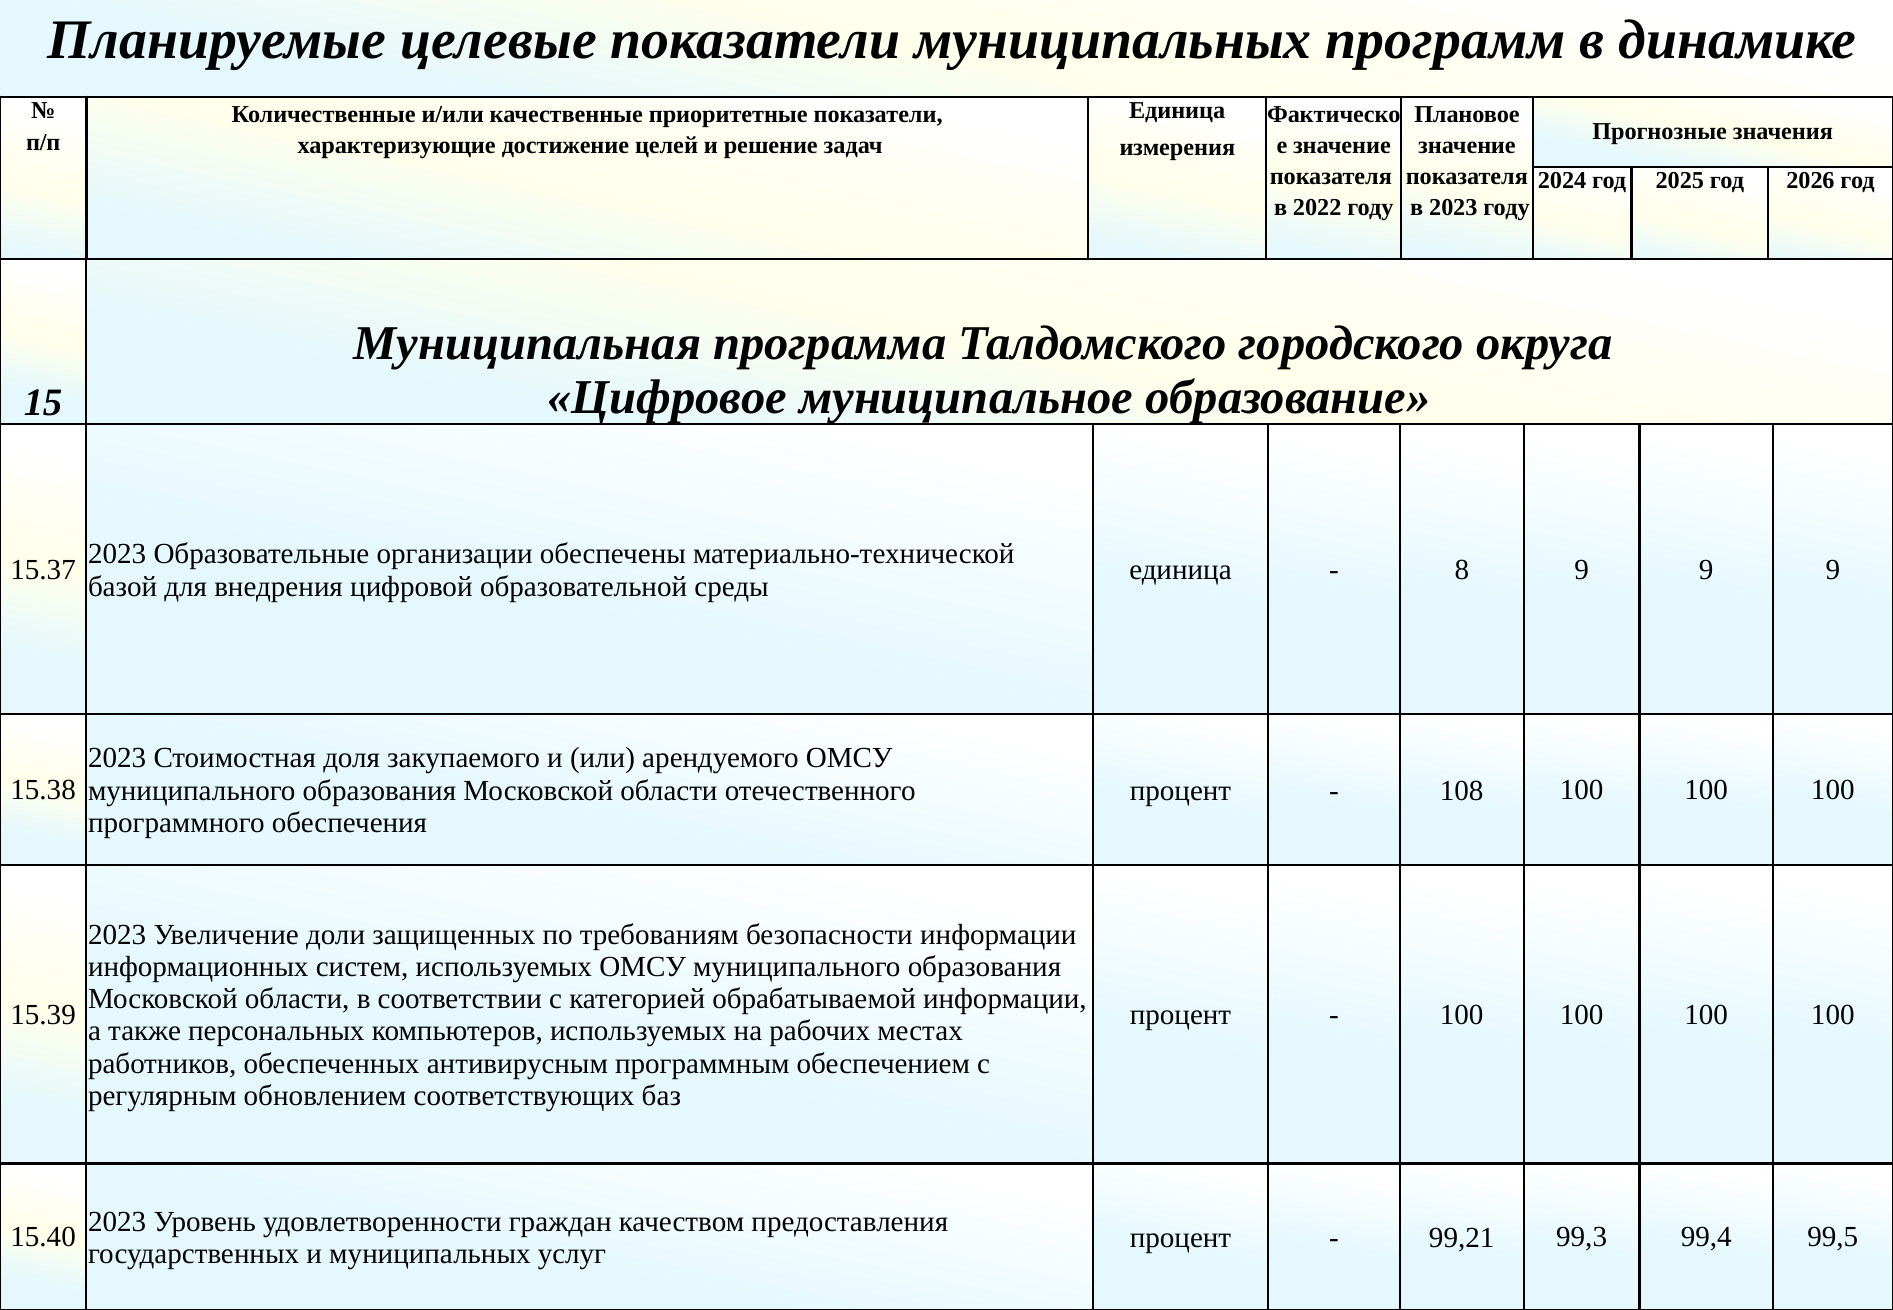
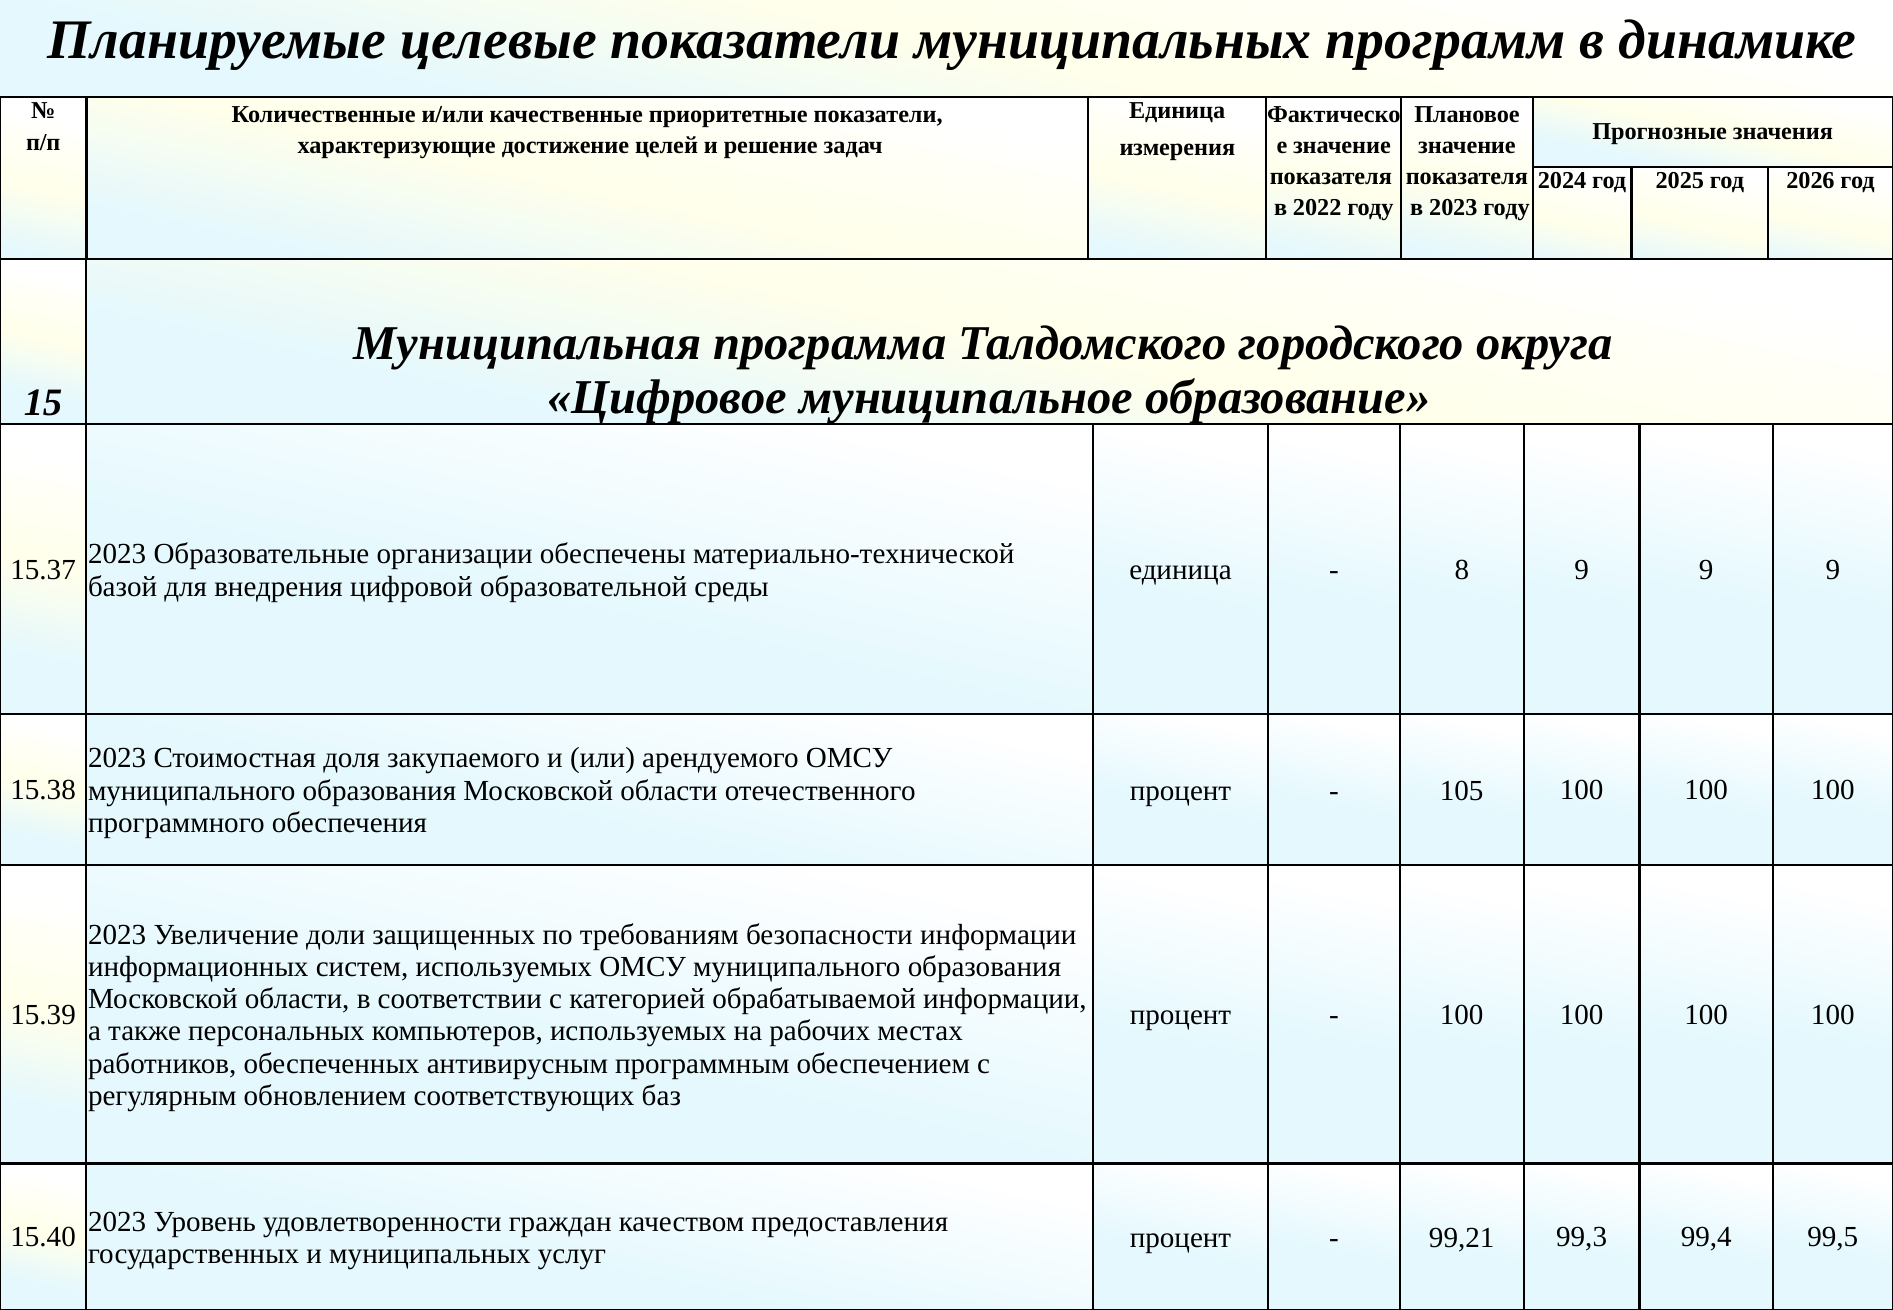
108: 108 -> 105
